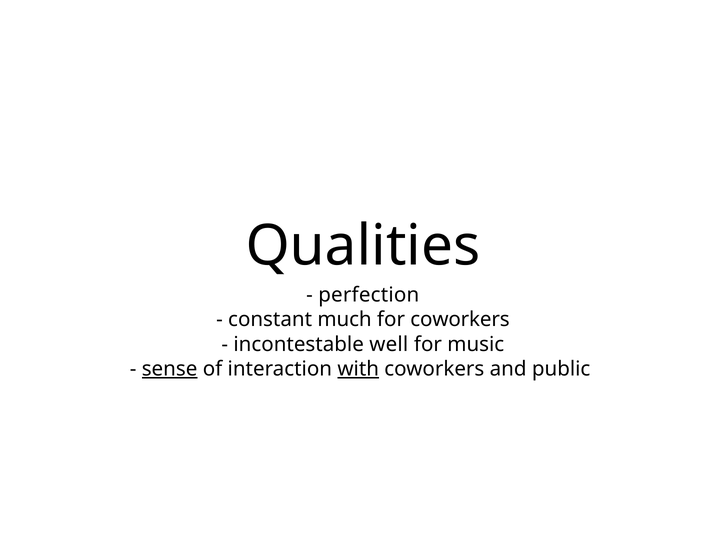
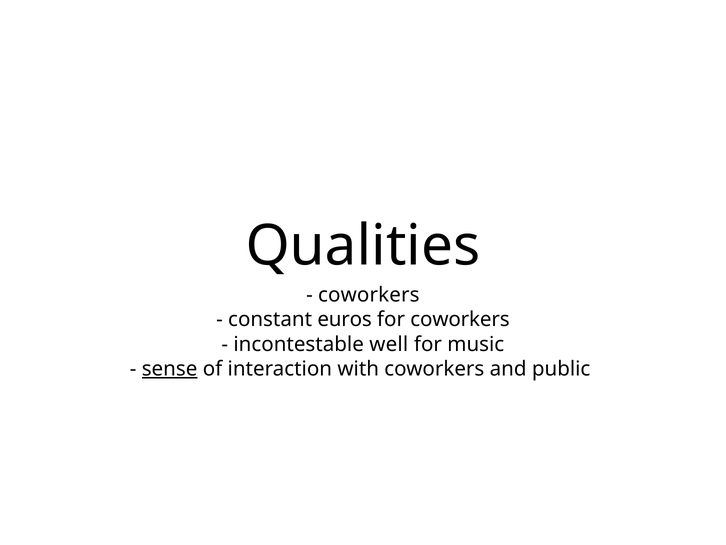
perfection at (369, 295): perfection -> coworkers
much: much -> euros
with underline: present -> none
